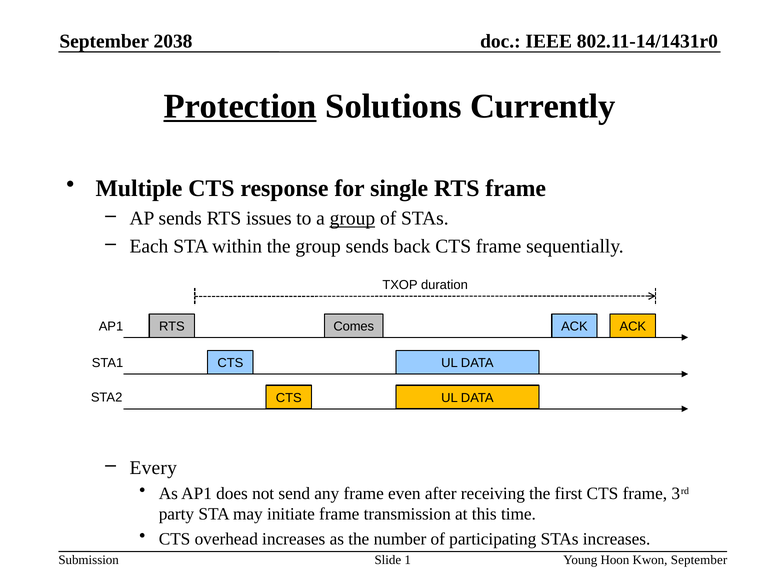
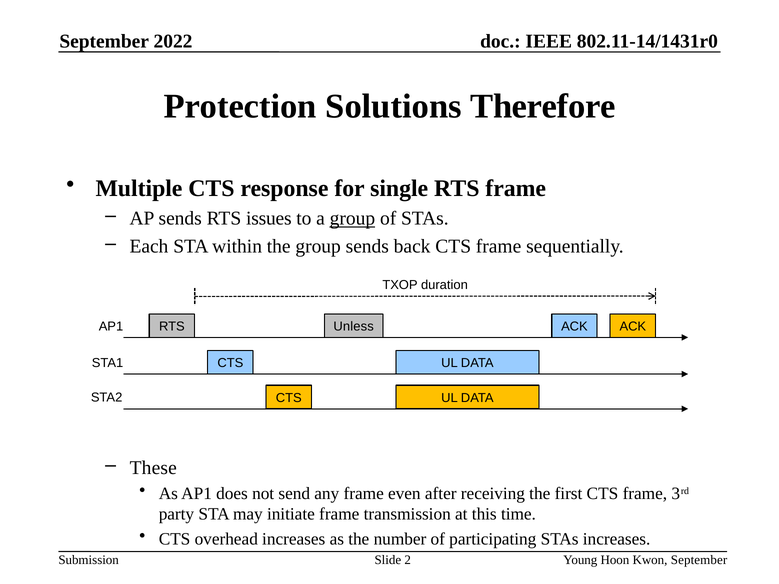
2038: 2038 -> 2022
Protection underline: present -> none
Currently: Currently -> Therefore
Comes: Comes -> Unless
Every: Every -> These
1: 1 -> 2
